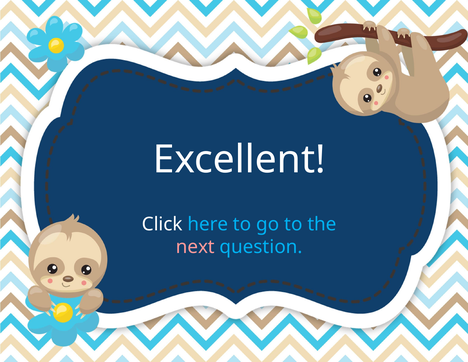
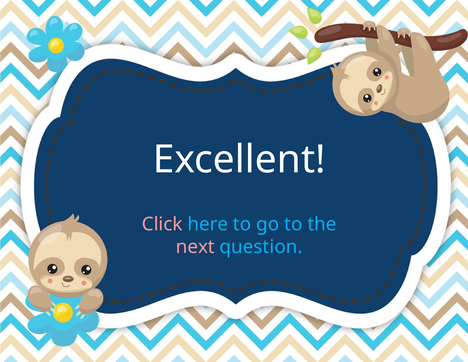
Click colour: white -> pink
